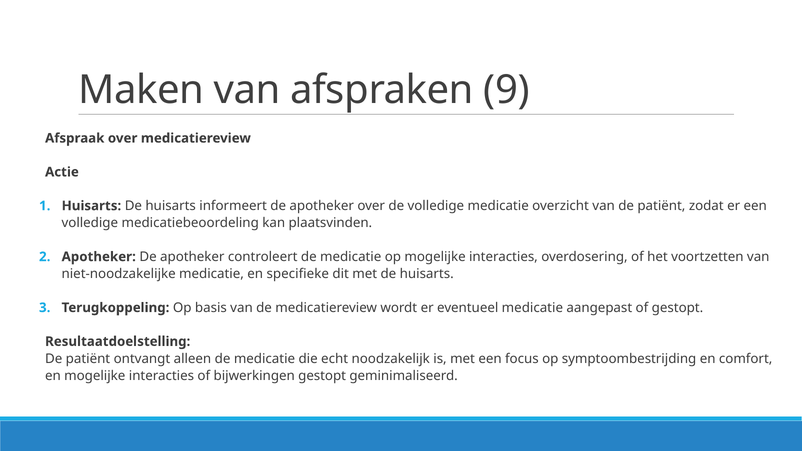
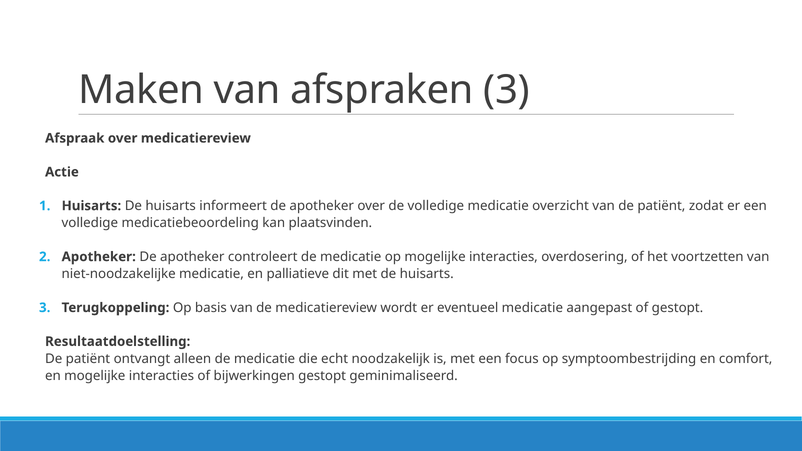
afspraken 9: 9 -> 3
specifieke: specifieke -> palliatieve
